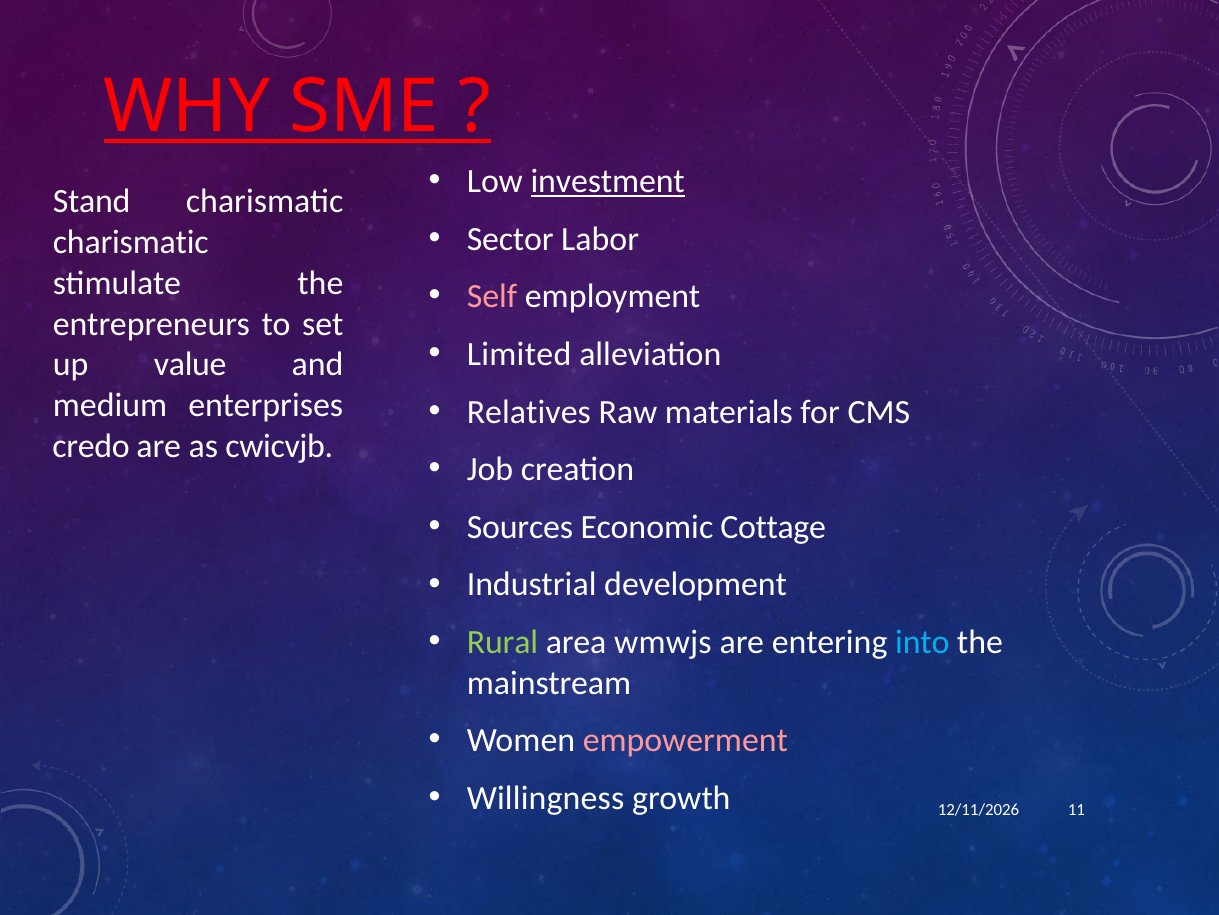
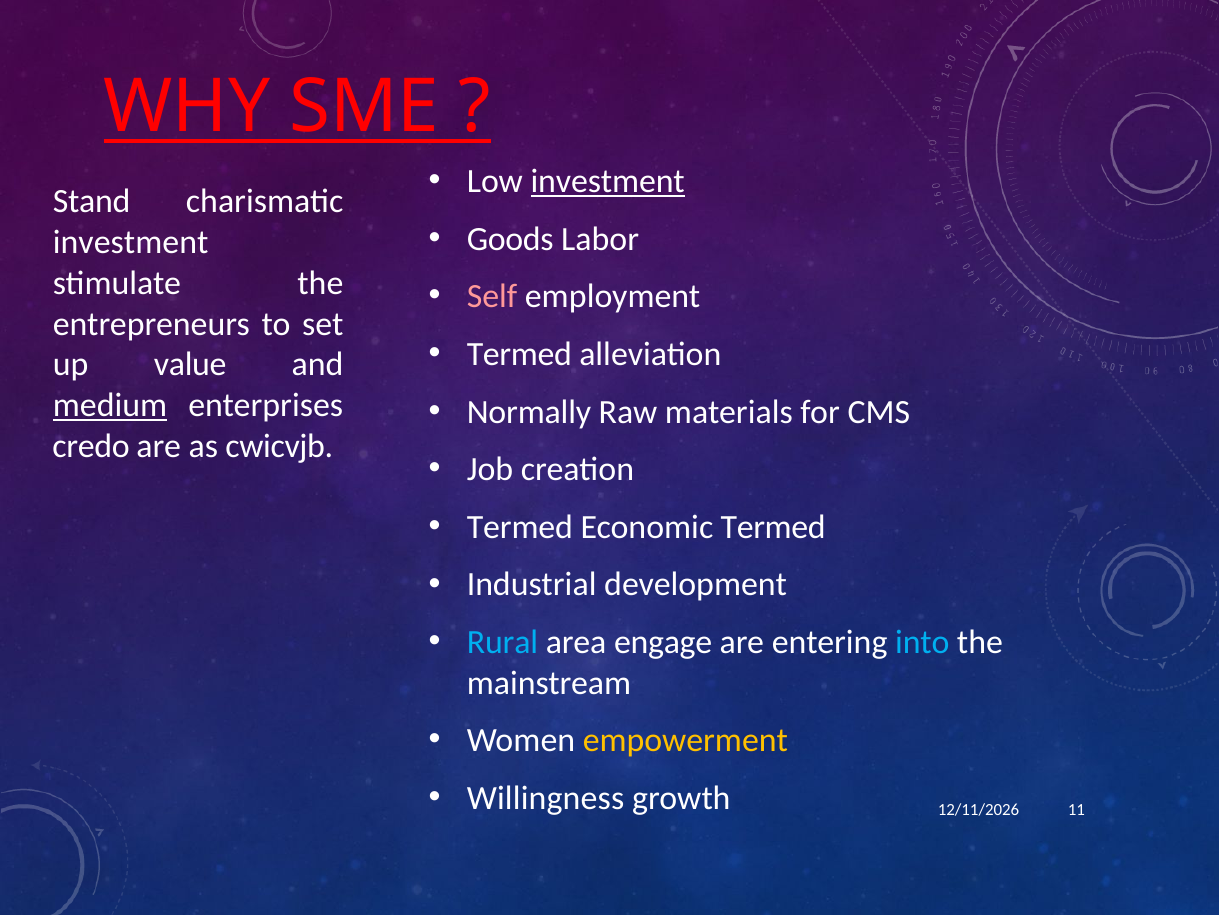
Sector: Sector -> Goods
charismatic at (131, 242): charismatic -> investment
Limited at (519, 354): Limited -> Termed
medium underline: none -> present
Relatives: Relatives -> Normally
Sources at (520, 527): Sources -> Termed
Economic Cottage: Cottage -> Termed
Rural colour: light green -> light blue
wmwjs: wmwjs -> engage
empowerment colour: pink -> yellow
